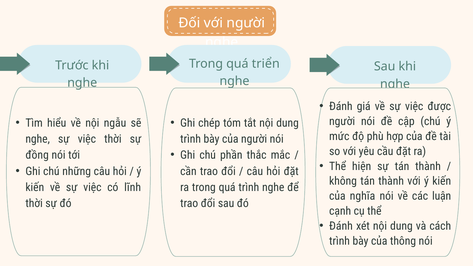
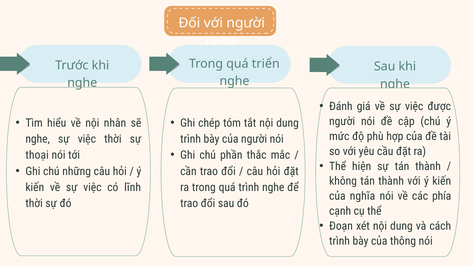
ngẫu: ngẫu -> nhân
đồng: đồng -> thoại
luận: luận -> phía
Đánh at (341, 226): Đánh -> Đoạn
